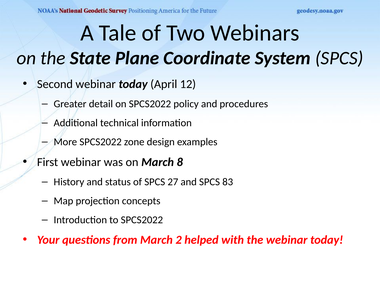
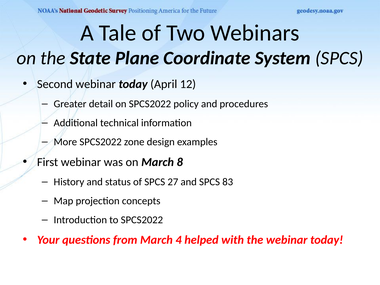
2: 2 -> 4
